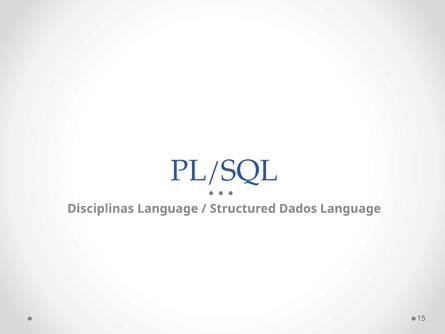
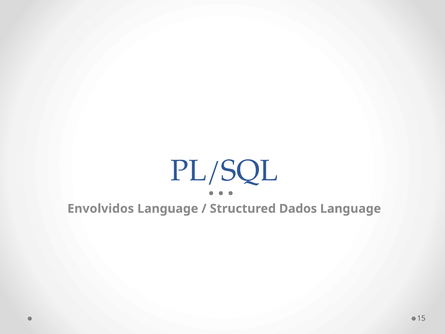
Disciplinas: Disciplinas -> Envolvidos
